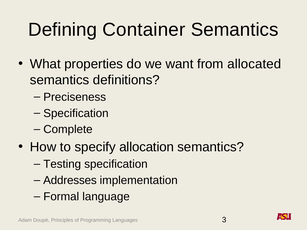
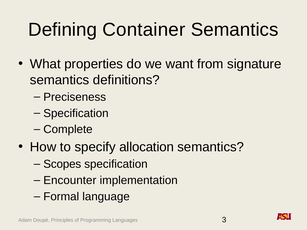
allocated: allocated -> signature
Testing: Testing -> Scopes
Addresses: Addresses -> Encounter
